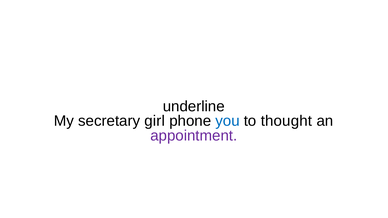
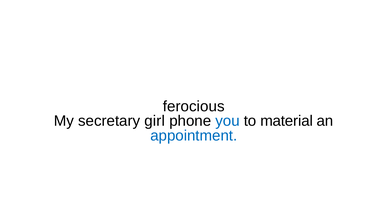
underline: underline -> ferocious
thought: thought -> material
appointment colour: purple -> blue
